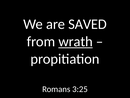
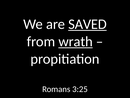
SAVED underline: none -> present
